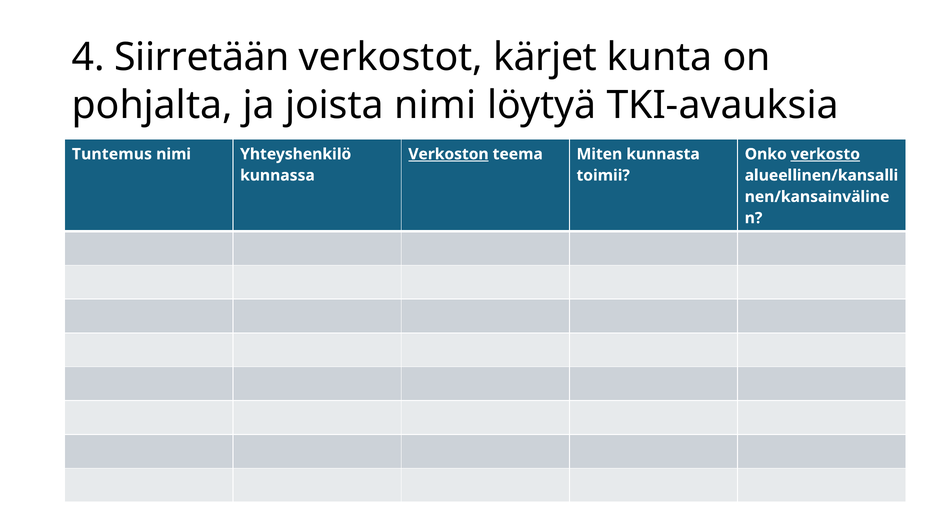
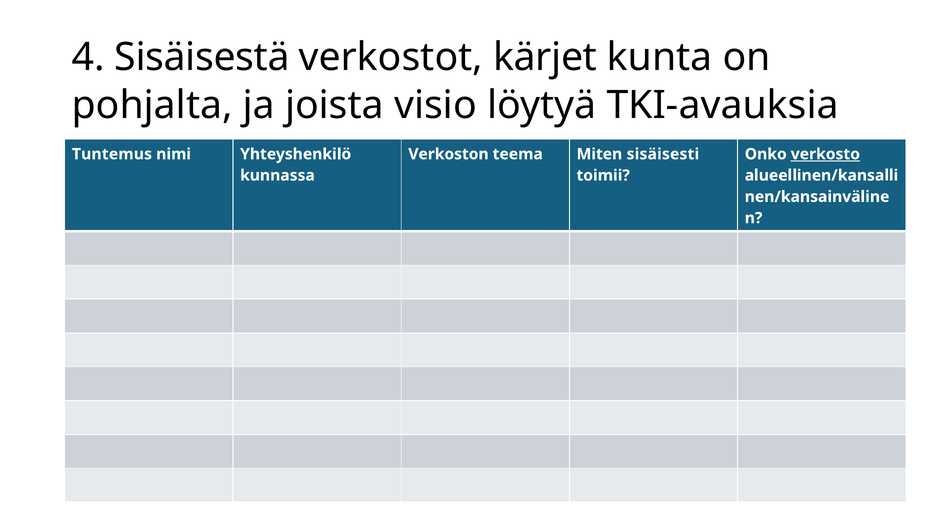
Siirretään: Siirretään -> Sisäisestä
joista nimi: nimi -> visio
Verkoston underline: present -> none
kunnasta: kunnasta -> sisäisesti
